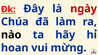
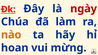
nào colour: black -> orange
